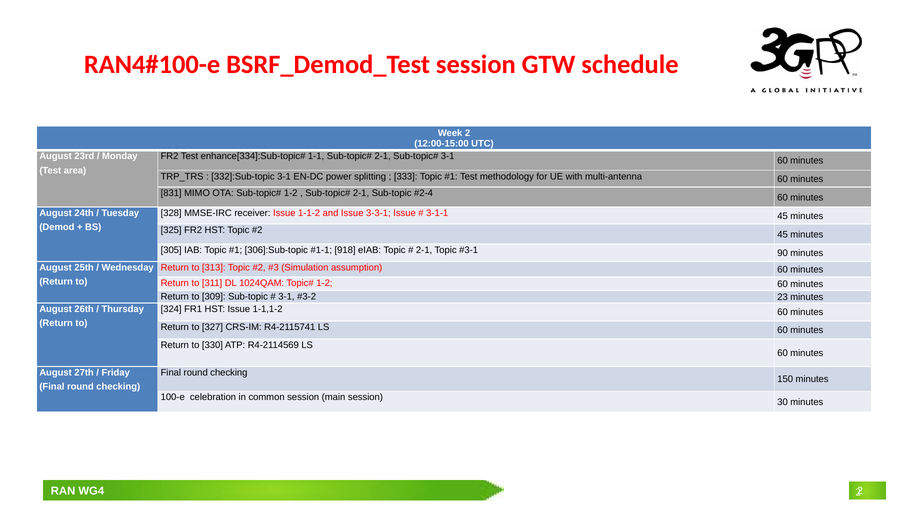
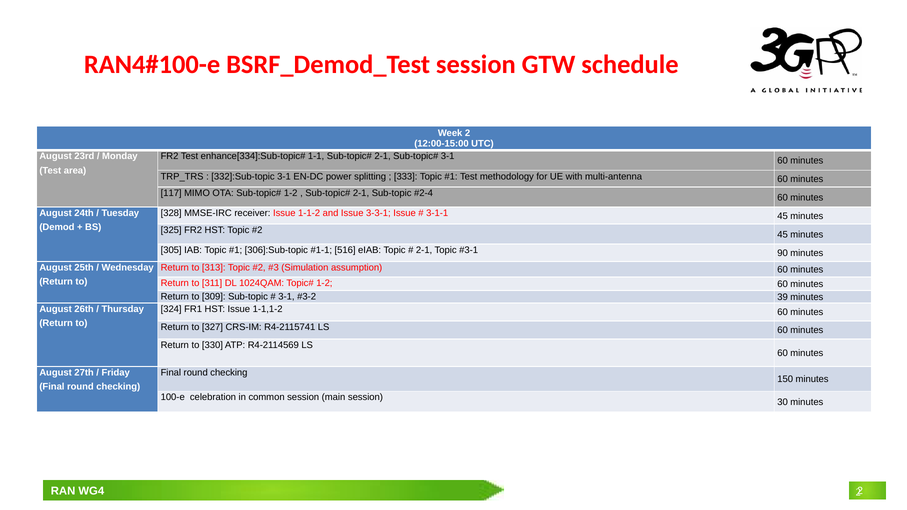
831: 831 -> 117
918: 918 -> 516
23: 23 -> 39
